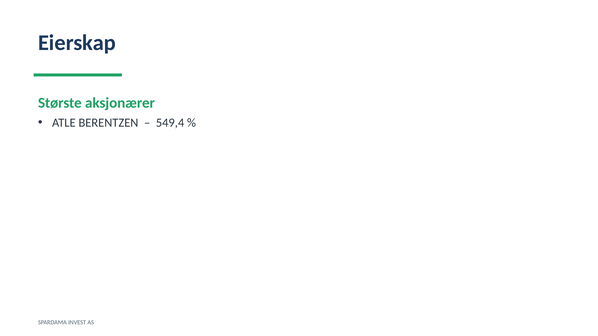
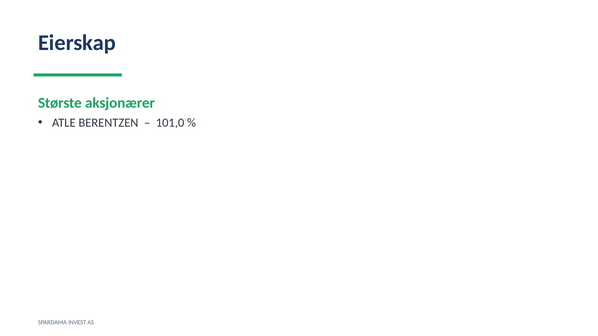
549,4: 549,4 -> 101,0
